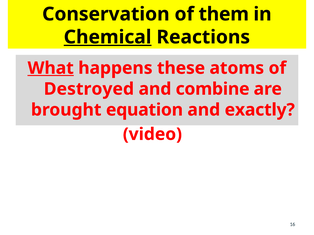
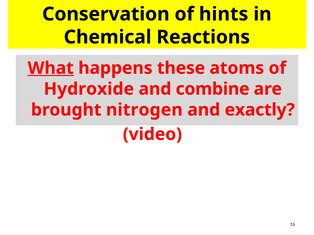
them: them -> hints
Chemical underline: present -> none
Destroyed: Destroyed -> Hydroxide
equation: equation -> nitrogen
